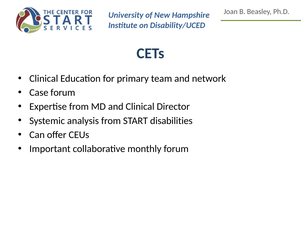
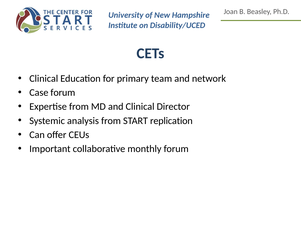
disabilities: disabilities -> replication
